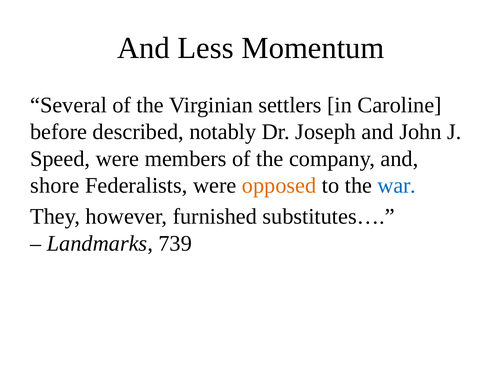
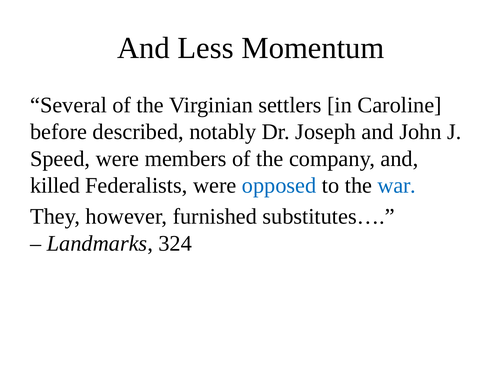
shore: shore -> killed
opposed colour: orange -> blue
739: 739 -> 324
